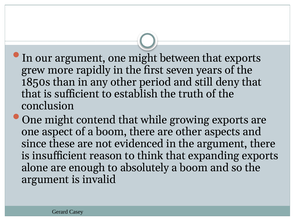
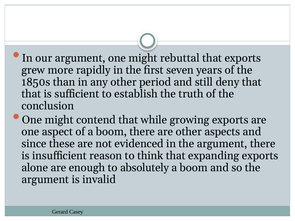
between: between -> rebuttal
